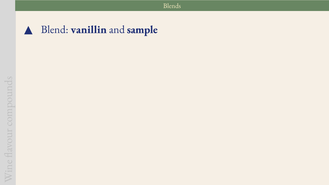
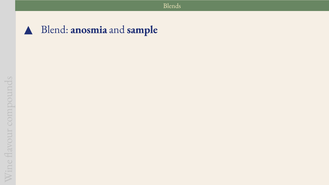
vanillin: vanillin -> anosmia
